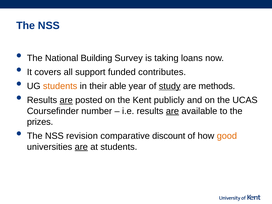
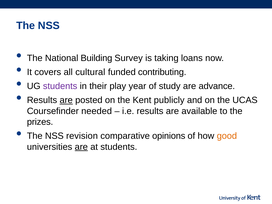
support: support -> cultural
contributes: contributes -> contributing
students at (60, 86) colour: orange -> purple
able: able -> play
study underline: present -> none
methods: methods -> advance
number: number -> needed
are at (172, 111) underline: present -> none
discount: discount -> opinions
